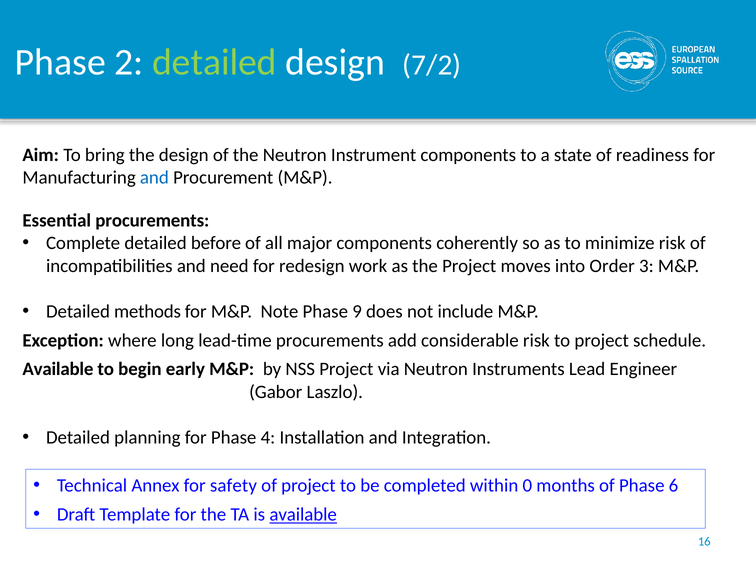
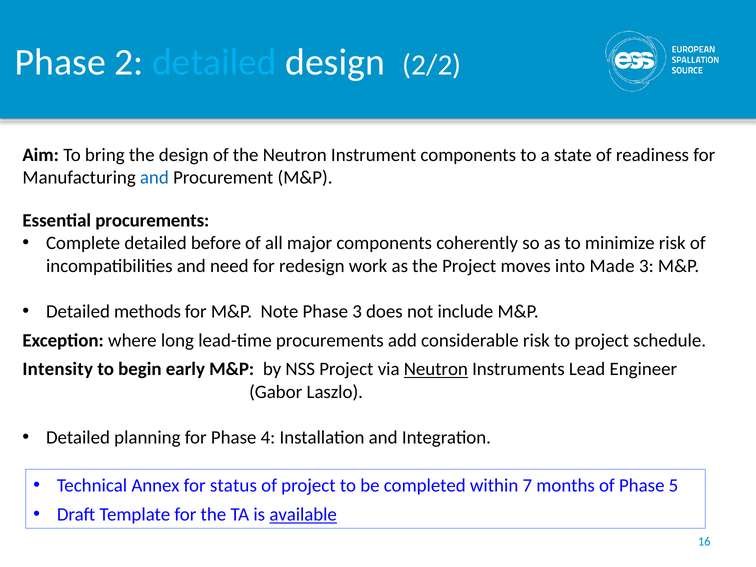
detailed at (214, 62) colour: light green -> light blue
7/2: 7/2 -> 2/2
Order: Order -> Made
Phase 9: 9 -> 3
Available at (58, 369): Available -> Intensity
Neutron at (436, 369) underline: none -> present
safety: safety -> status
0: 0 -> 7
6: 6 -> 5
